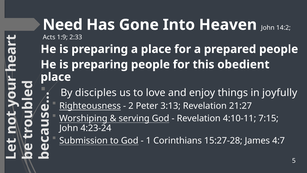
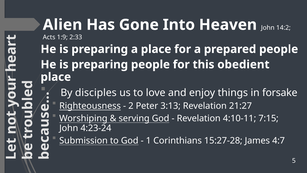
Need: Need -> Alien
joyfully: joyfully -> forsake
